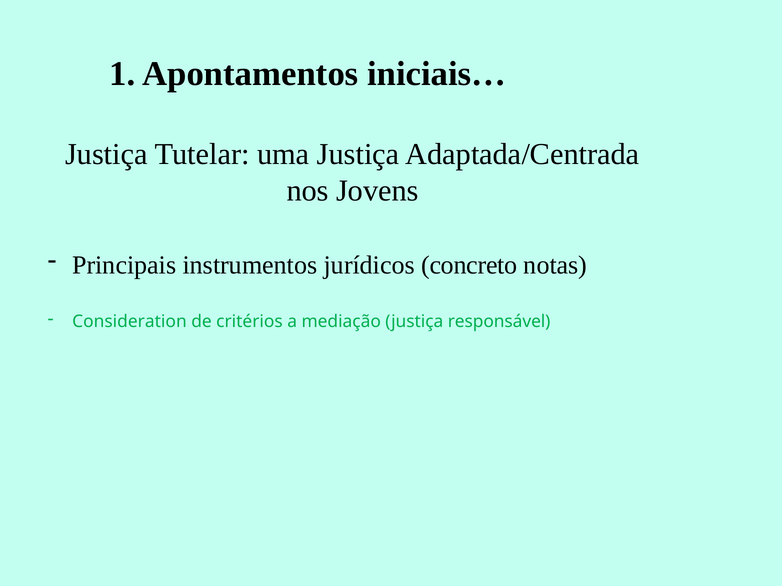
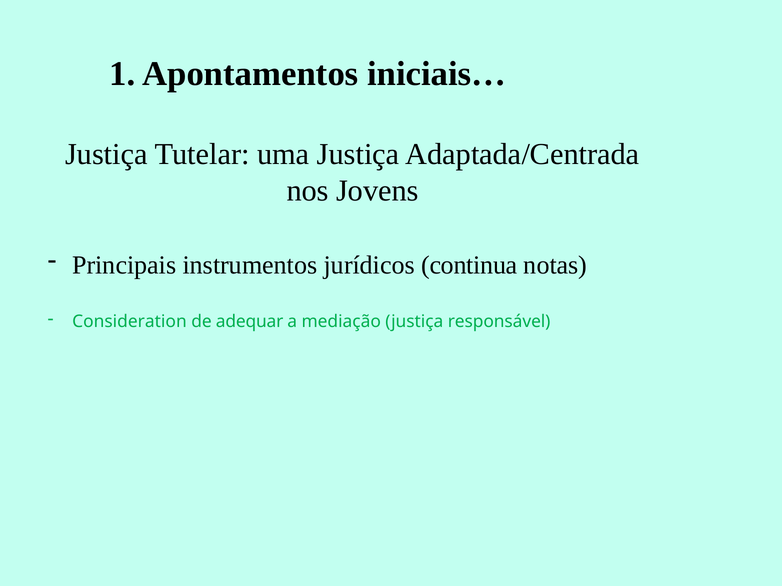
concreto: concreto -> continua
critérios: critérios -> adequar
